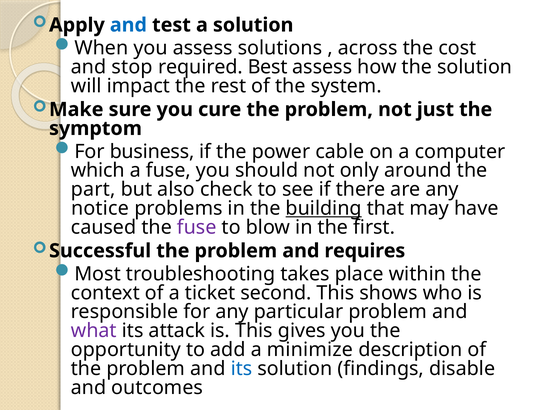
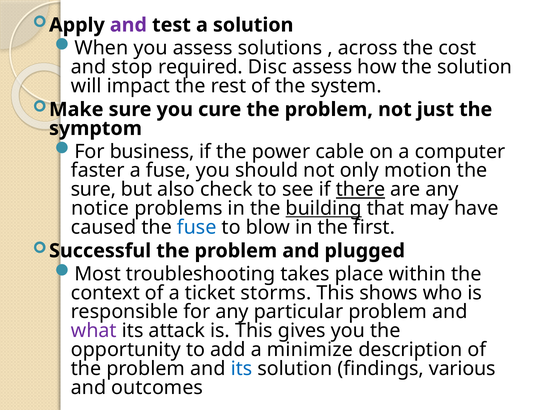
and at (128, 25) colour: blue -> purple
Best: Best -> Disc
which: which -> faster
around: around -> motion
part at (93, 189): part -> sure
there underline: none -> present
fuse at (197, 227) colour: purple -> blue
requires: requires -> plugged
second: second -> storms
disable: disable -> various
